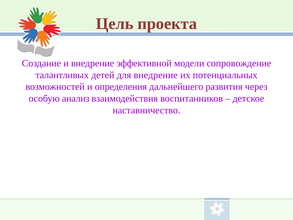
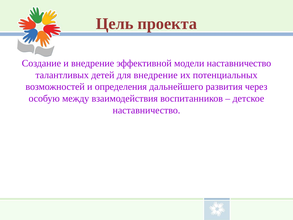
модели сопровождение: сопровождение -> наставничество
анализ: анализ -> между
